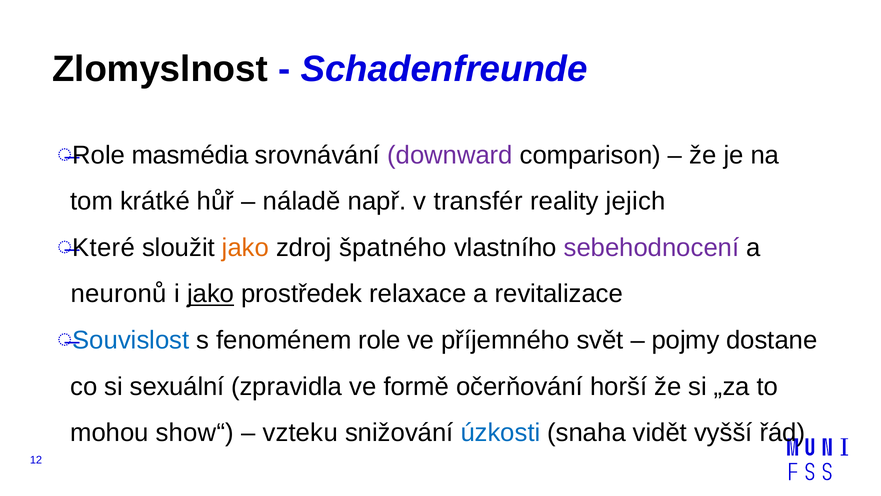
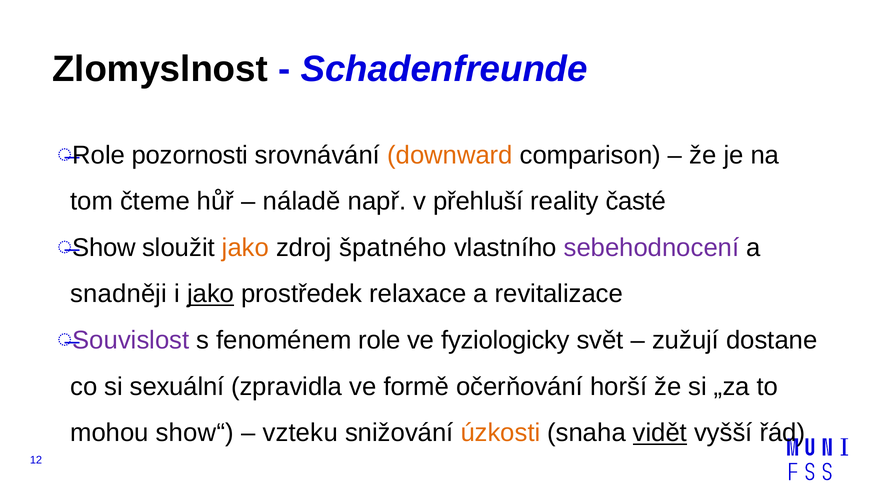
masmédia: masmédia -> pozornosti
downward colour: purple -> orange
krátké: krátké -> čteme
transfér: transfér -> přehluší
jejich: jejich -> časté
Které: Které -> Show
neuronů: neuronů -> snadněji
Souvislost colour: blue -> purple
příjemného: příjemného -> fyziologicky
pojmy: pojmy -> zužují
úzkosti colour: blue -> orange
vidět underline: none -> present
